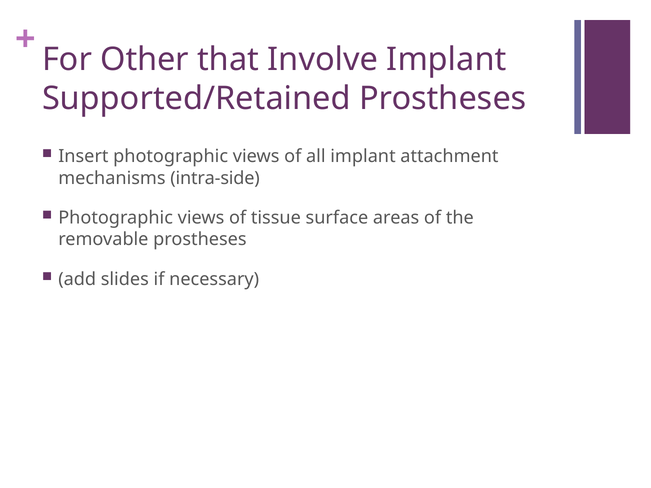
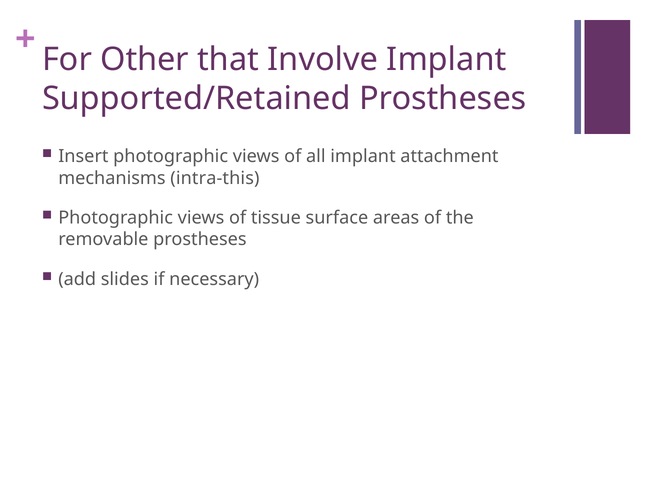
intra-side: intra-side -> intra-this
